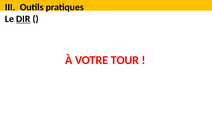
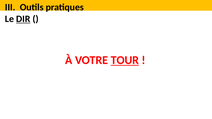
TOUR underline: none -> present
